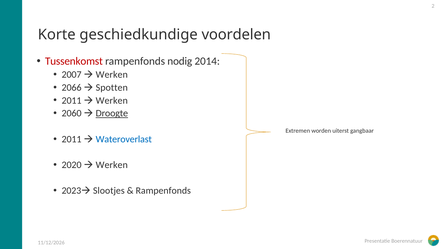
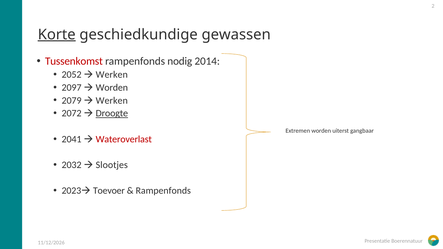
Korte underline: none -> present
voordelen: voordelen -> gewassen
2007: 2007 -> 2052
2066: 2066 -> 2097
Spotten at (112, 88): Spotten -> Worden
2011 at (72, 101): 2011 -> 2079
2060: 2060 -> 2072
2011 at (72, 139): 2011 -> 2041
Wateroverlast colour: blue -> red
2020: 2020 -> 2032
Werken at (112, 165): Werken -> Slootjes
Slootjes: Slootjes -> Toevoer
